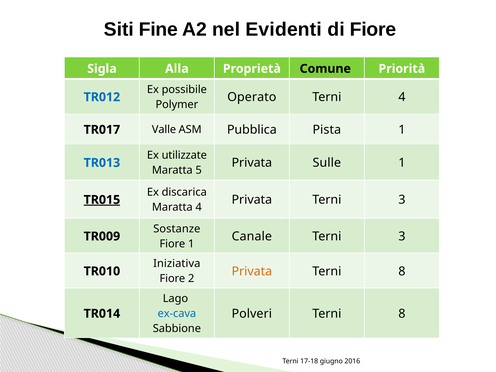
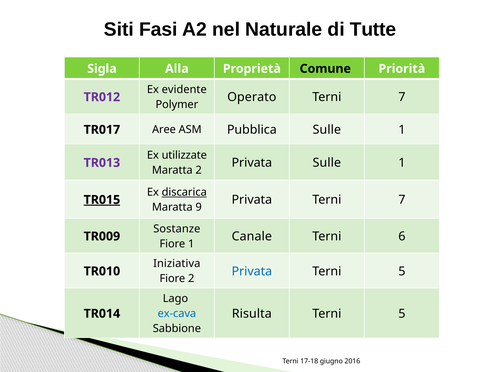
Fine: Fine -> Fasi
Evidenti: Evidenti -> Naturale
di Fiore: Fiore -> Tutte
possibile: possibile -> evidente
4 at (402, 97): 4 -> 7
TR012 colour: blue -> purple
Valle: Valle -> Aree
Pubblica Pista: Pista -> Sulle
TR013 colour: blue -> purple
Maratta 5: 5 -> 2
discarica underline: none -> present
Privata Terni 3: 3 -> 7
Maratta 4: 4 -> 9
3 at (402, 236): 3 -> 6
Privata at (252, 271) colour: orange -> blue
8 at (402, 271): 8 -> 5
Polveri: Polveri -> Risulta
8 at (402, 314): 8 -> 5
